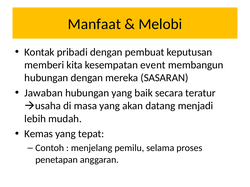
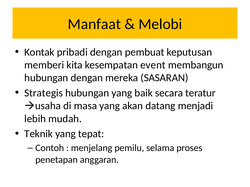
Jawaban: Jawaban -> Strategis
Kemas: Kemas -> Teknik
